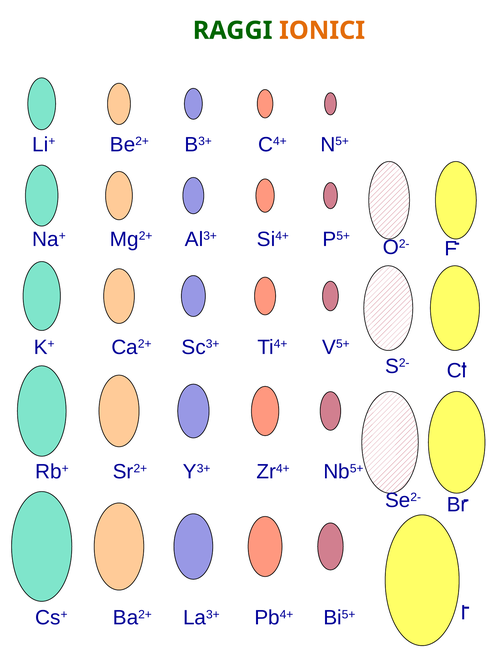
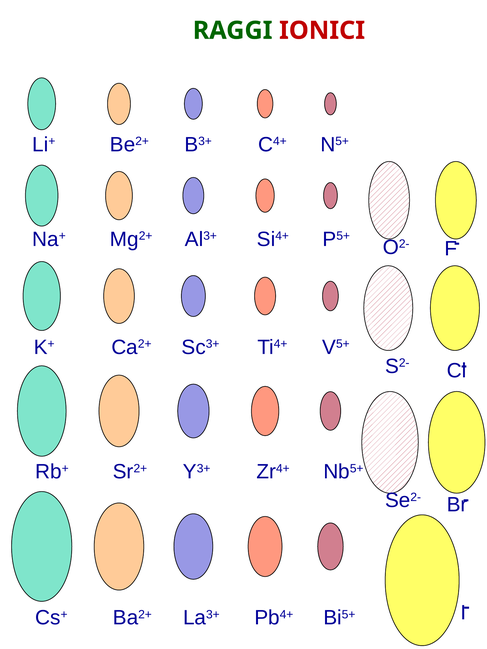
IONICI colour: orange -> red
